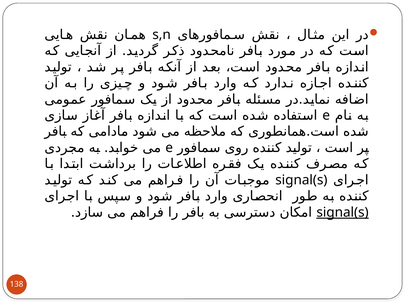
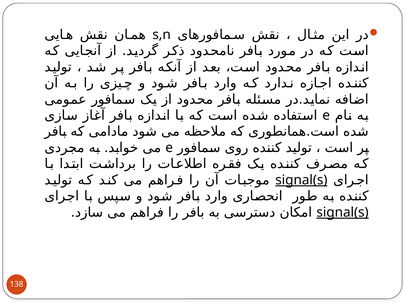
signal(s at (301, 180) underline: none -> present
